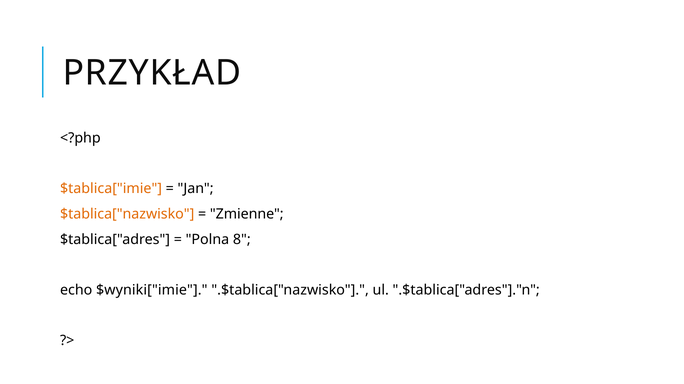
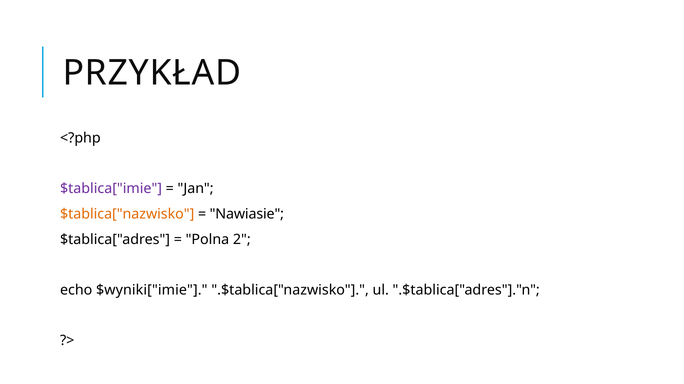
$tablica["imie colour: orange -> purple
Zmienne: Zmienne -> Nawiasie
8: 8 -> 2
